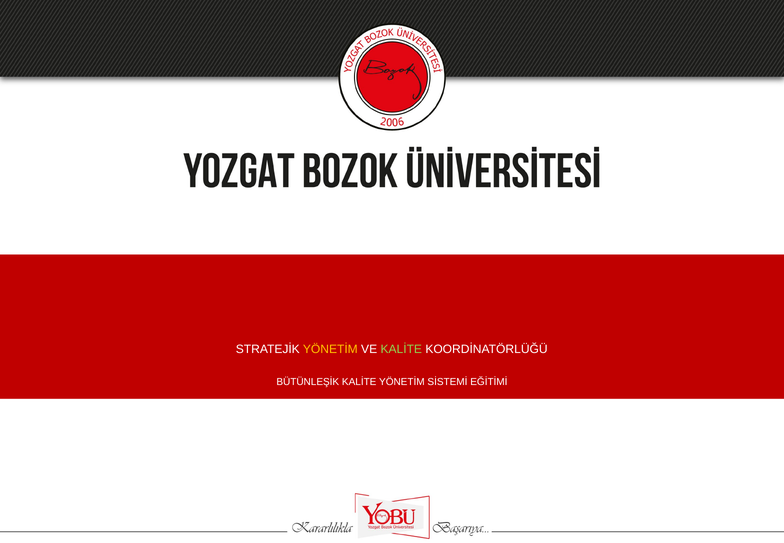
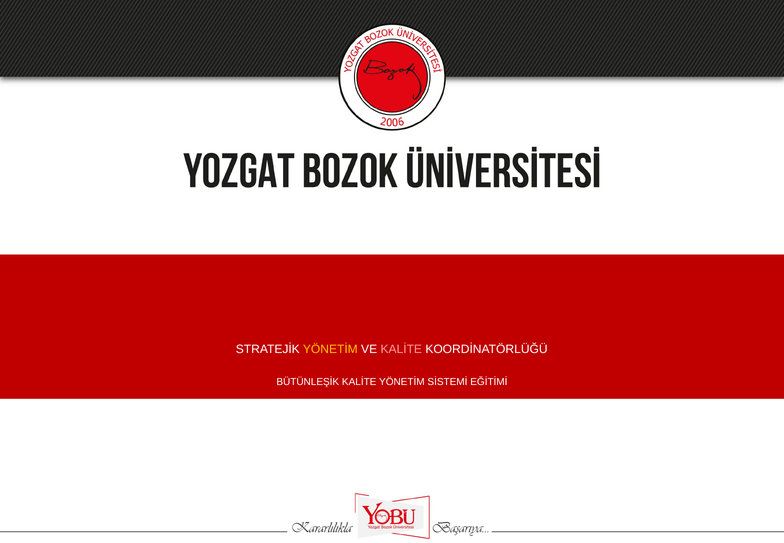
KALİTE at (401, 349) colour: light green -> pink
